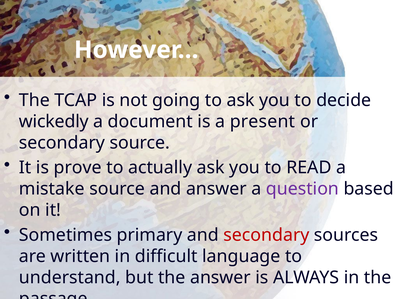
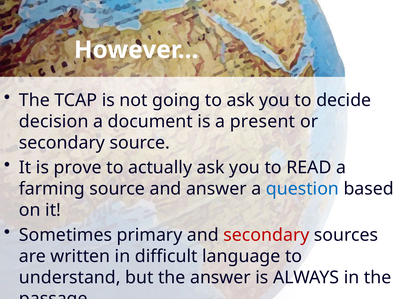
wickedly: wickedly -> decision
mistake: mistake -> farming
question colour: purple -> blue
